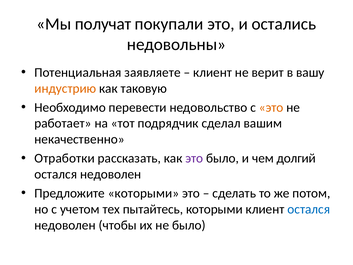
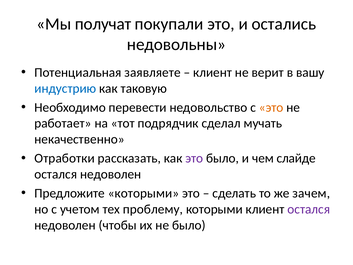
индустрию colour: orange -> blue
вашим: вашим -> мучать
долгий: долгий -> слайде
потом: потом -> зачем
пытайтесь: пытайтесь -> проблему
остался at (309, 209) colour: blue -> purple
